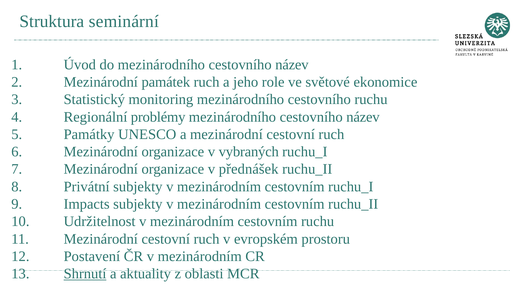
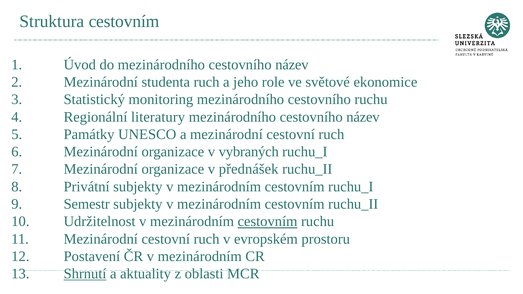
Struktura seminární: seminární -> cestovním
památek: památek -> studenta
problémy: problémy -> literatury
Impacts: Impacts -> Semestr
cestovním at (268, 222) underline: none -> present
